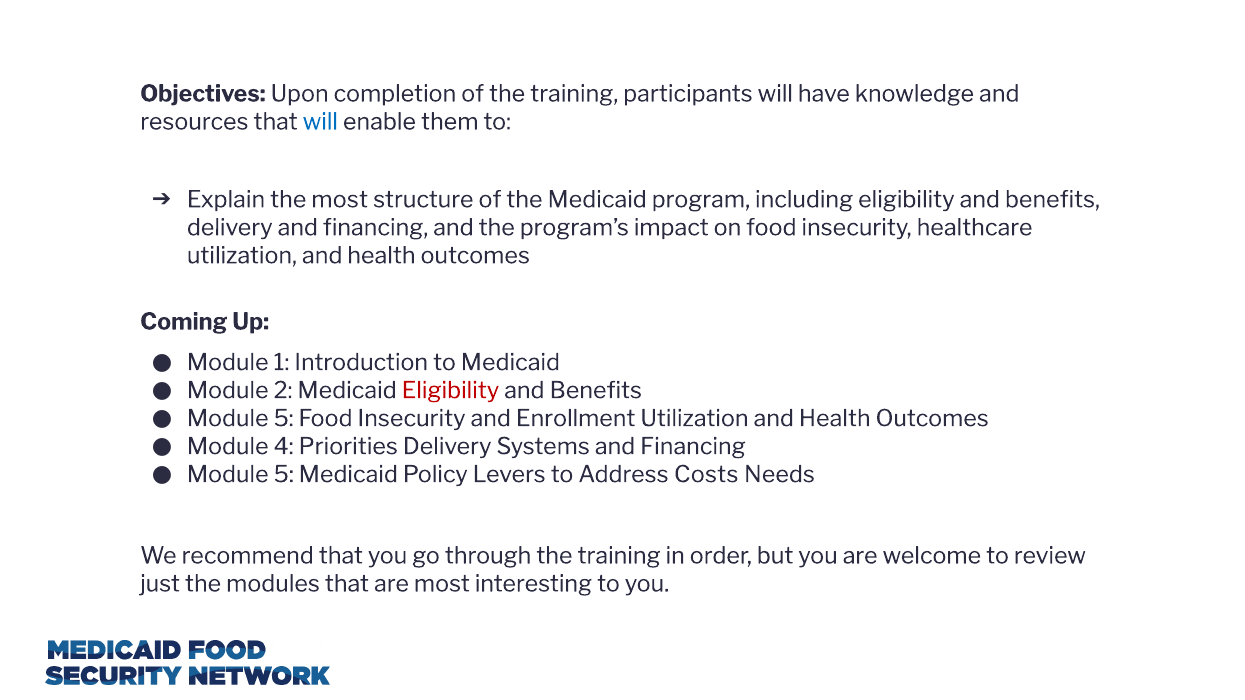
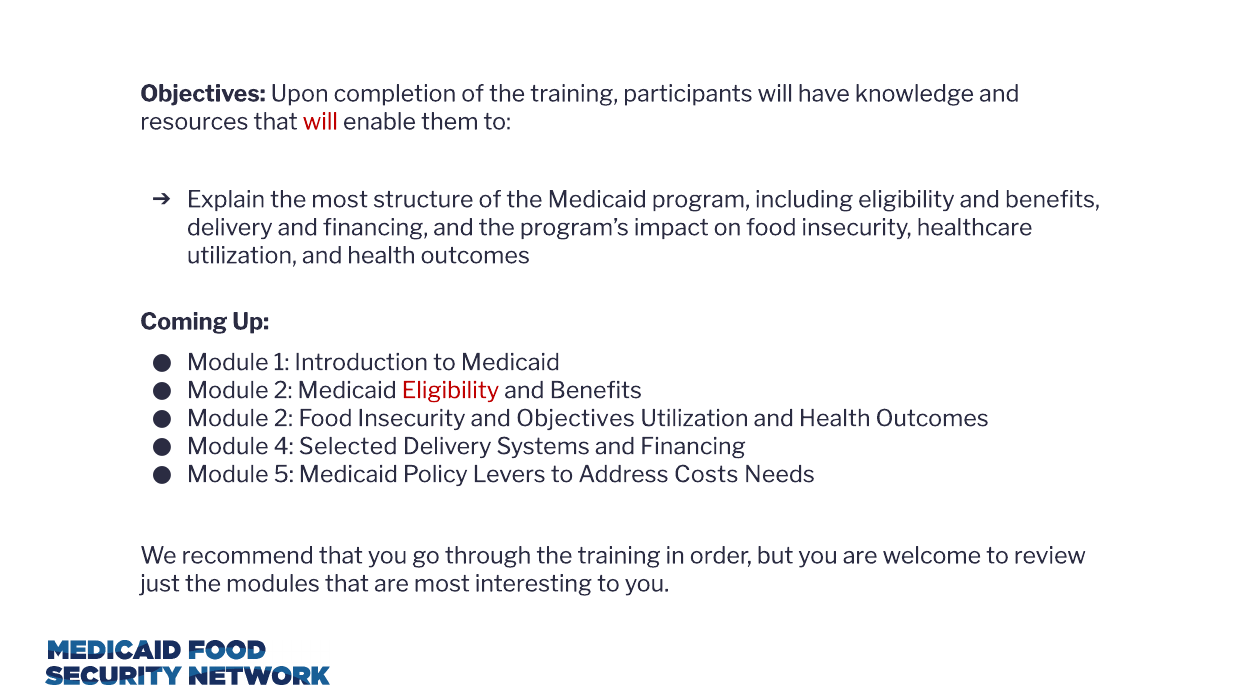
will at (320, 122) colour: blue -> red
5 at (284, 419): 5 -> 2
and Enrollment: Enrollment -> Objectives
Priorities: Priorities -> Selected
